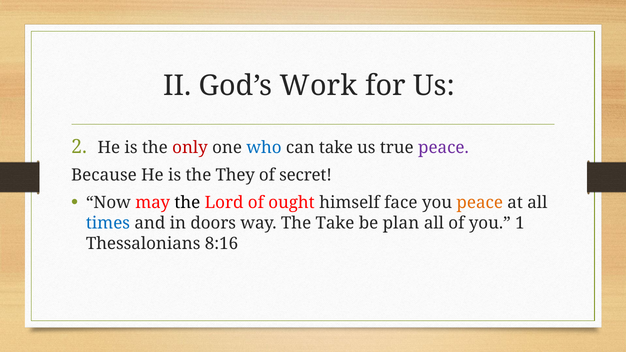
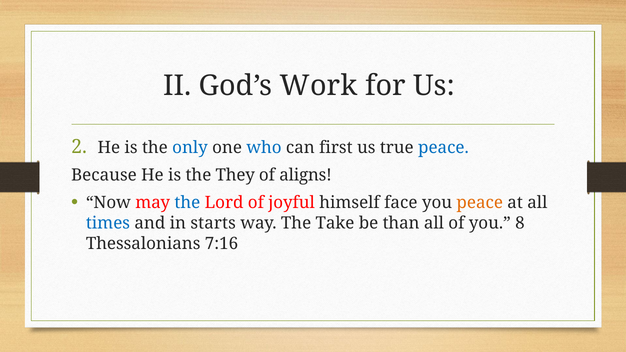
only colour: red -> blue
can take: take -> first
peace at (443, 147) colour: purple -> blue
secret: secret -> aligns
the at (187, 203) colour: black -> blue
ought: ought -> joyful
doors: doors -> starts
plan: plan -> than
1: 1 -> 8
8:16: 8:16 -> 7:16
